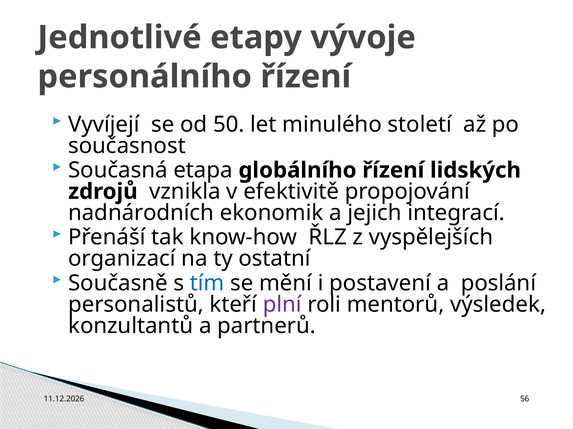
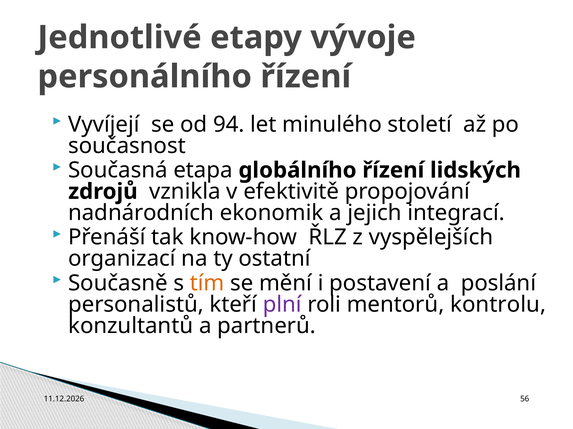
50: 50 -> 94
tím colour: blue -> orange
výsledek: výsledek -> kontrolu
